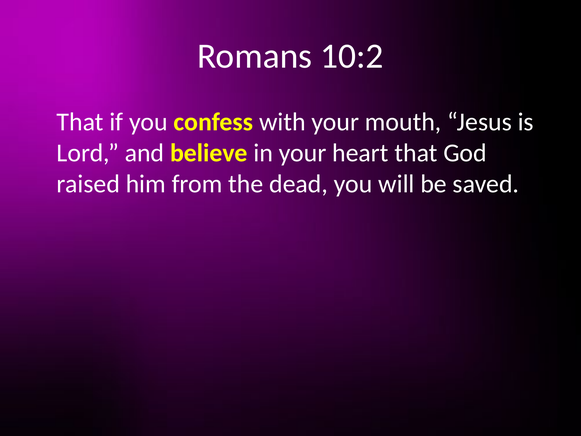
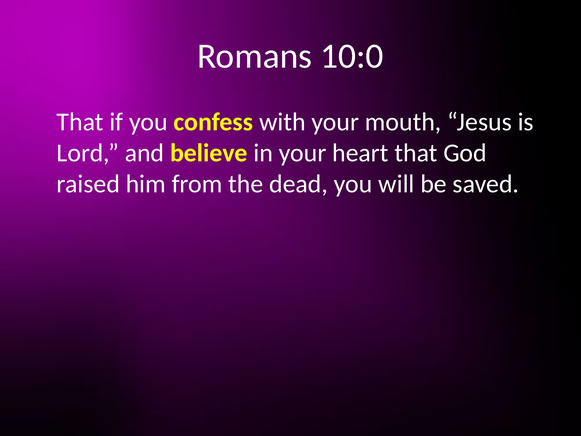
10:2: 10:2 -> 10:0
